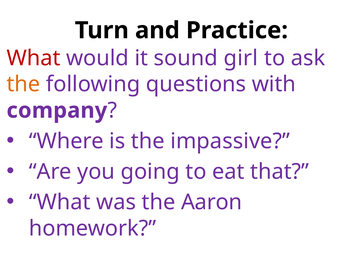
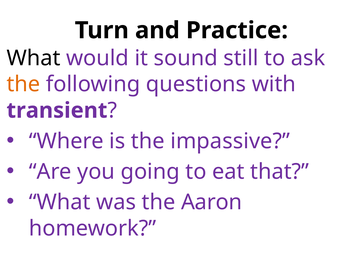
What at (33, 58) colour: red -> black
girl: girl -> still
company: company -> transient
